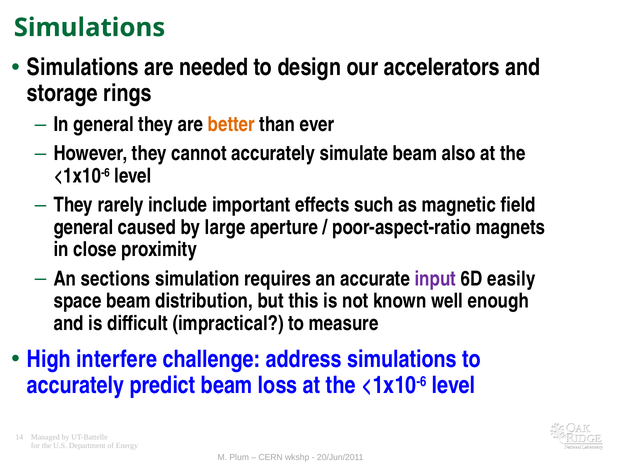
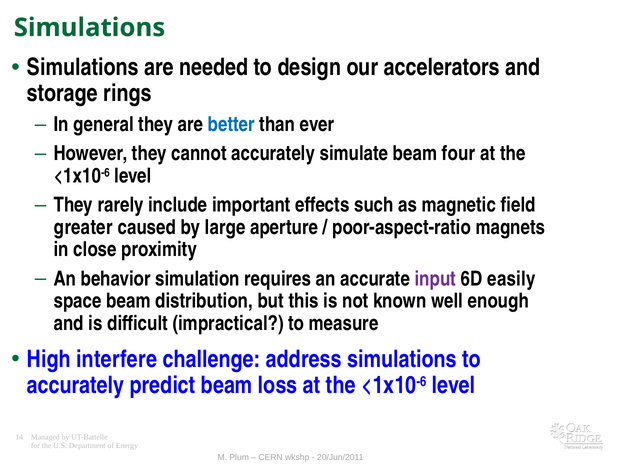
better colour: orange -> blue
also: also -> four
general at (83, 227): general -> greater
sections: sections -> behavior
